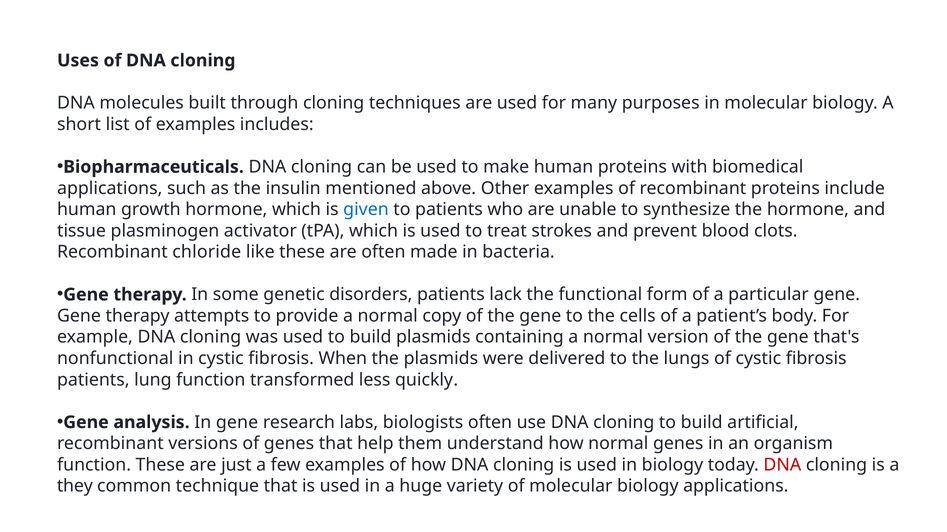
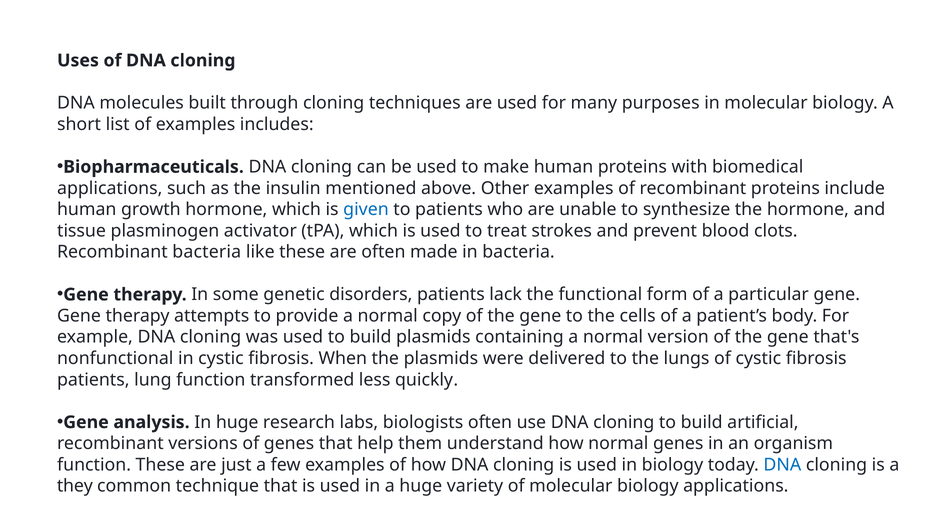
Recombinant chloride: chloride -> bacteria
In gene: gene -> huge
DNA at (782, 465) colour: red -> blue
